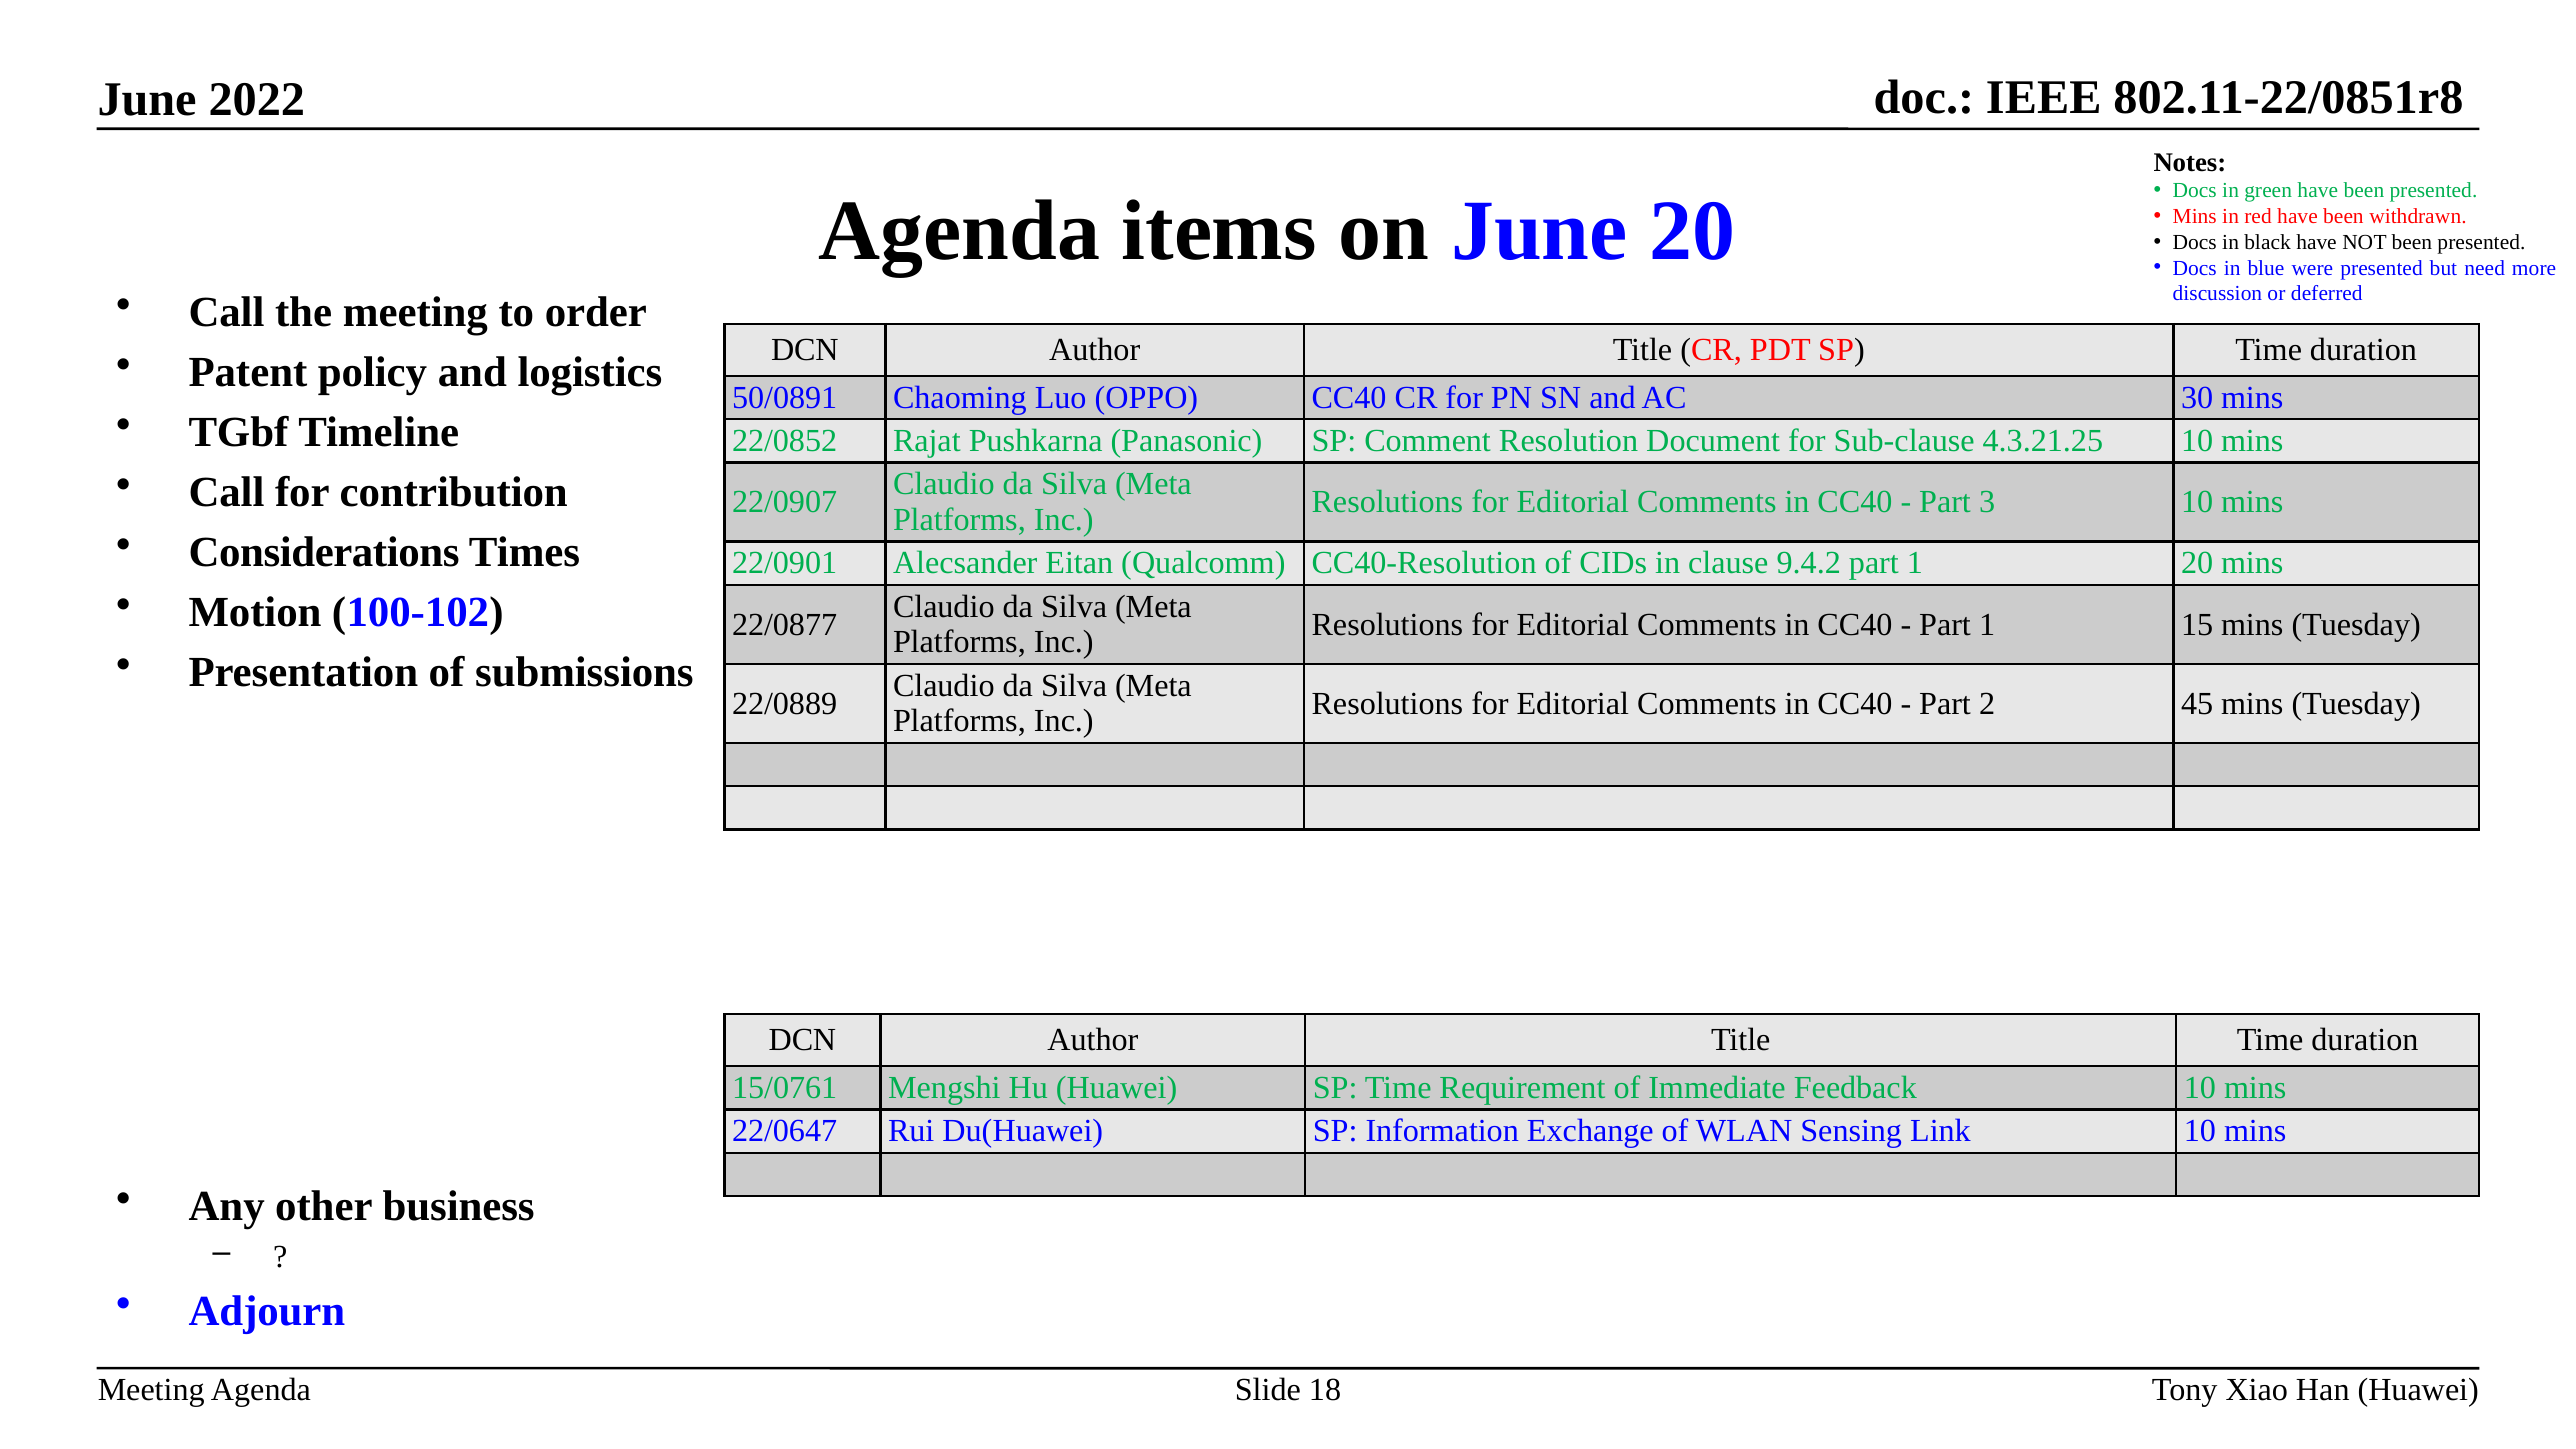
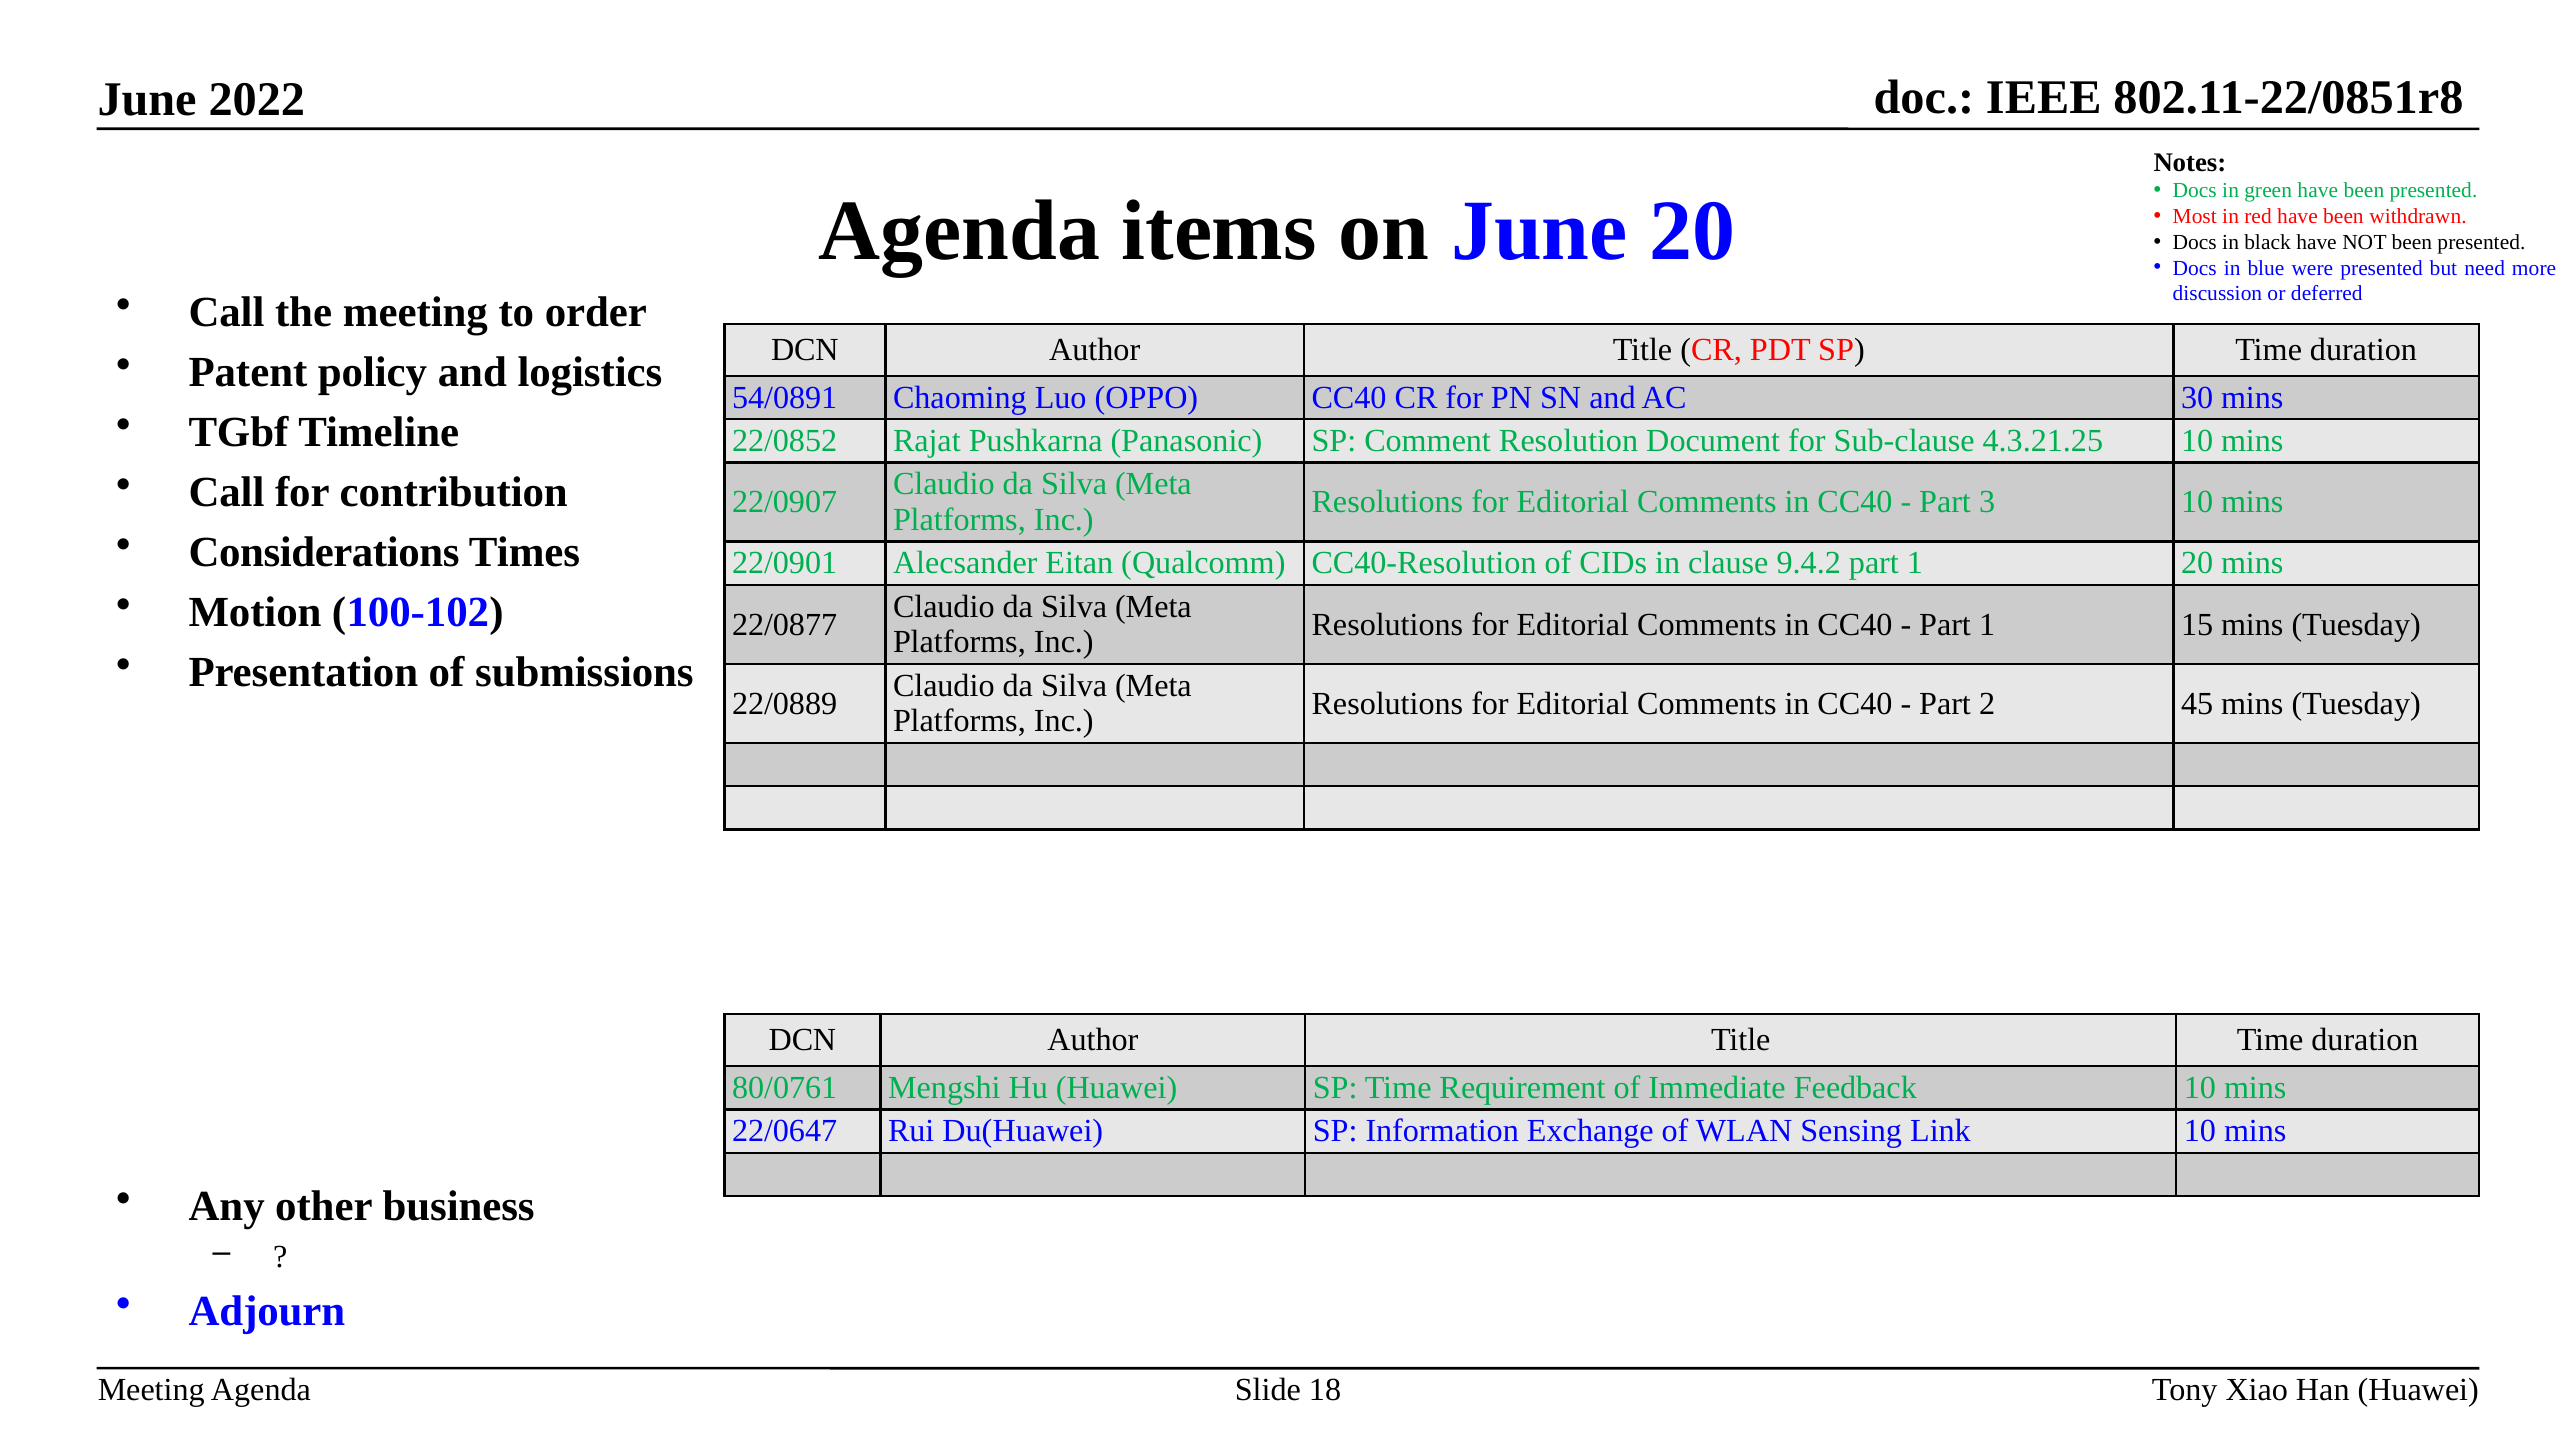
Mins at (2195, 217): Mins -> Most
50/0891: 50/0891 -> 54/0891
15/0761: 15/0761 -> 80/0761
